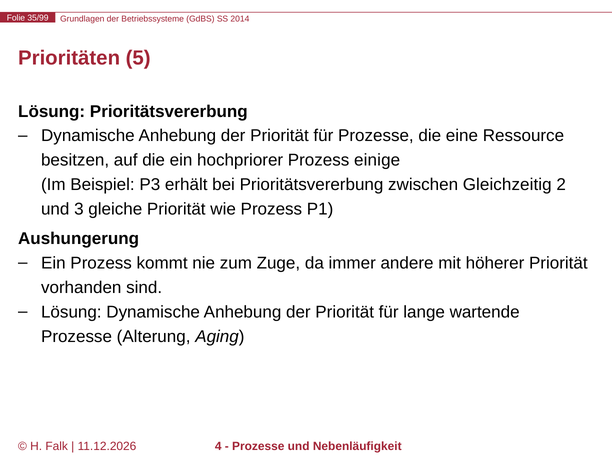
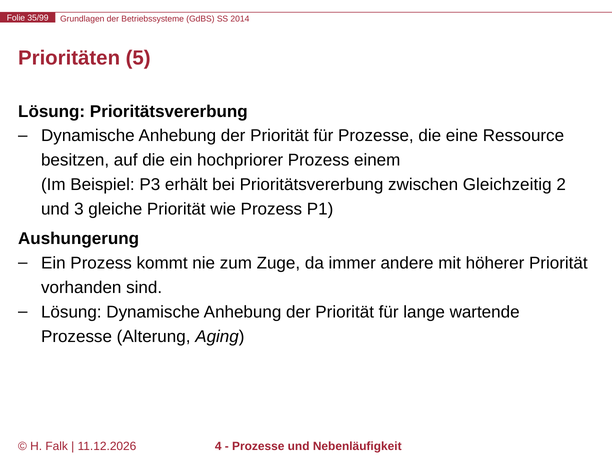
einige: einige -> einem
